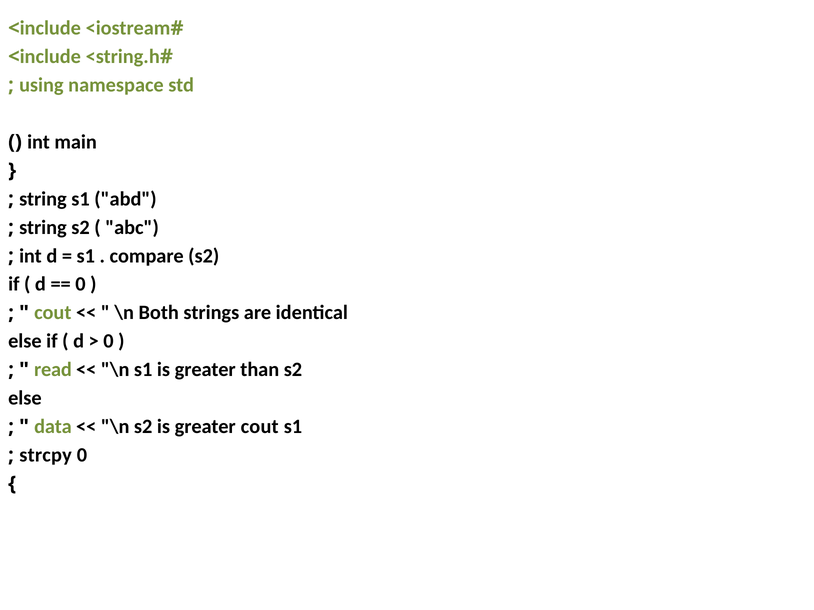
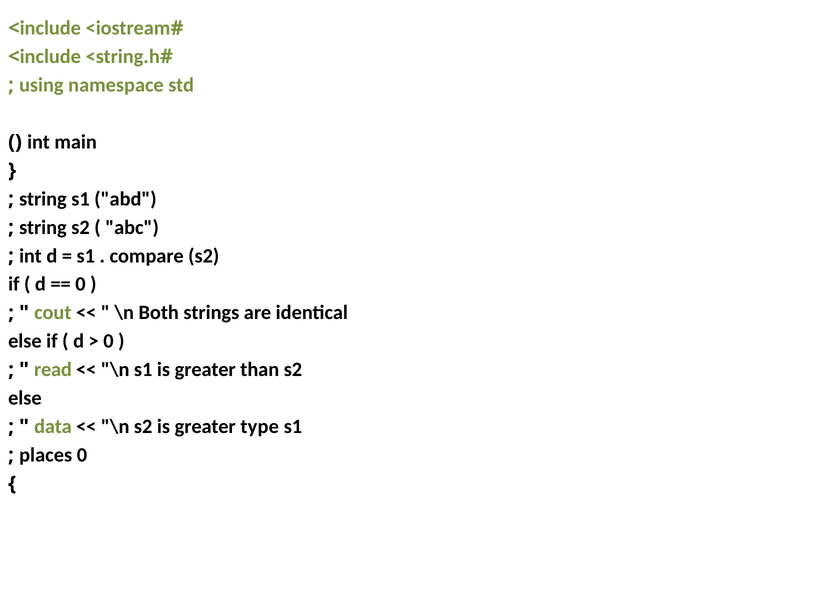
greater cout: cout -> type
strcpy: strcpy -> places
